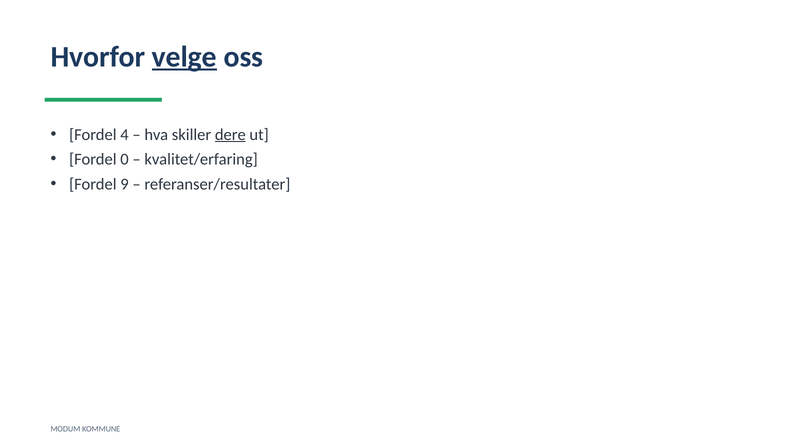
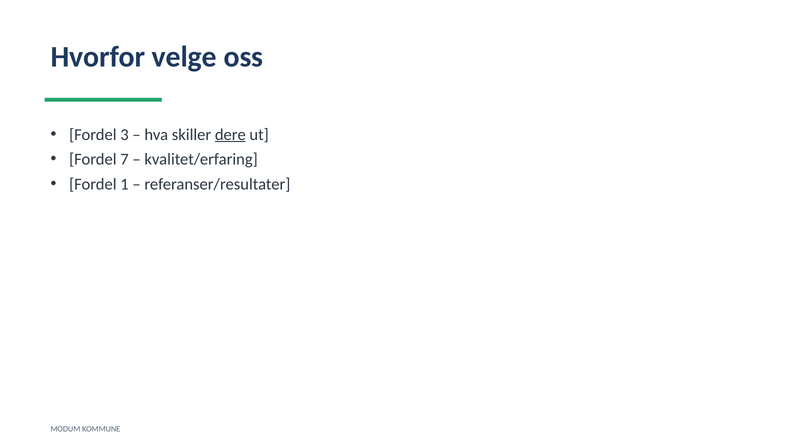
velge underline: present -> none
4: 4 -> 3
0: 0 -> 7
9: 9 -> 1
